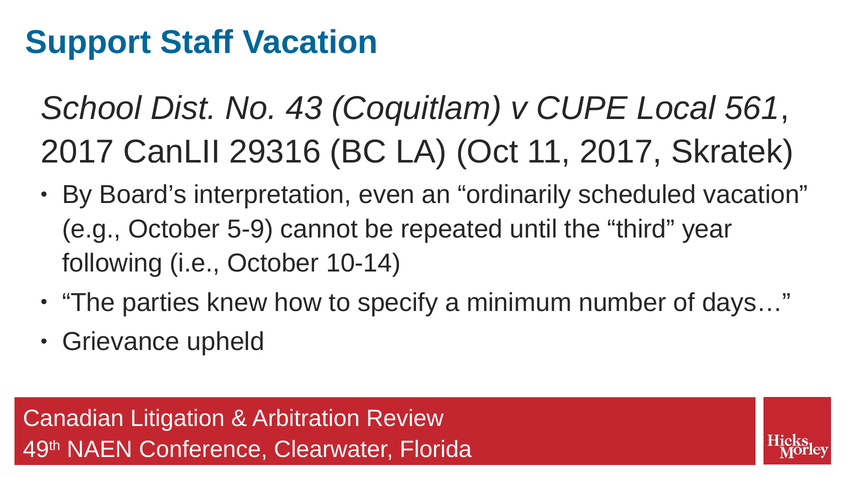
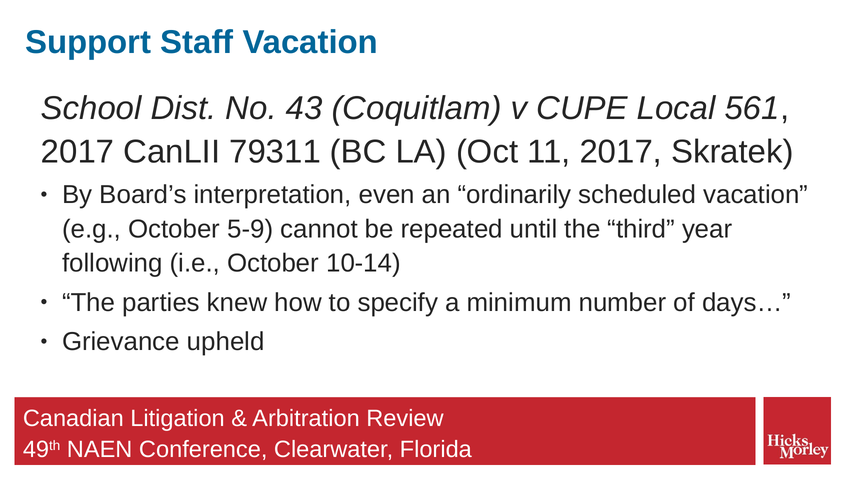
29316: 29316 -> 79311
